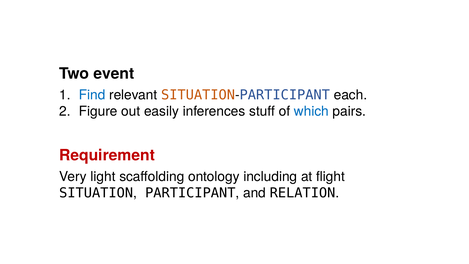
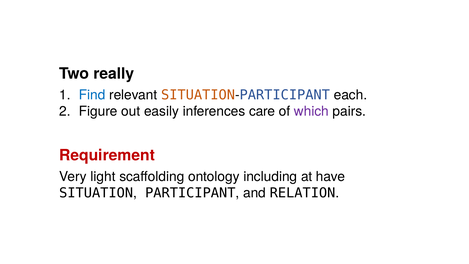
event: event -> really
stuff: stuff -> care
which colour: blue -> purple
flight: flight -> have
